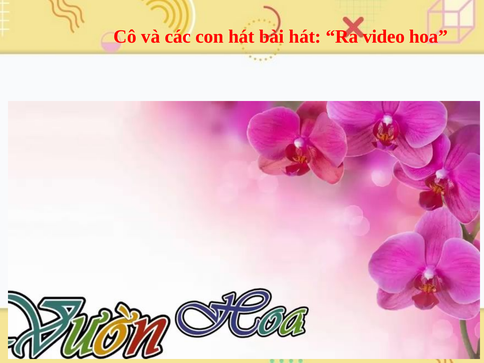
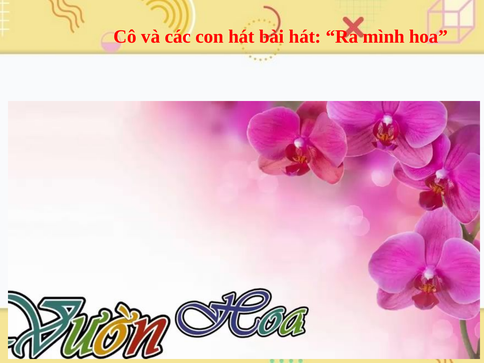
video: video -> mình
